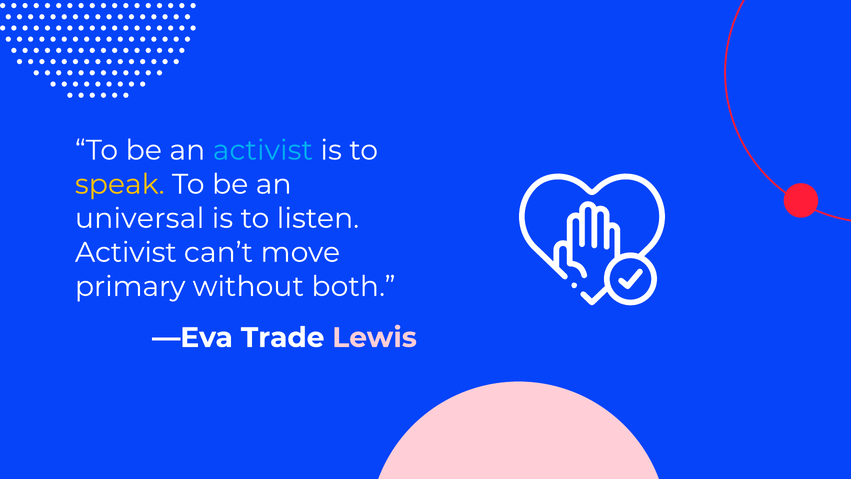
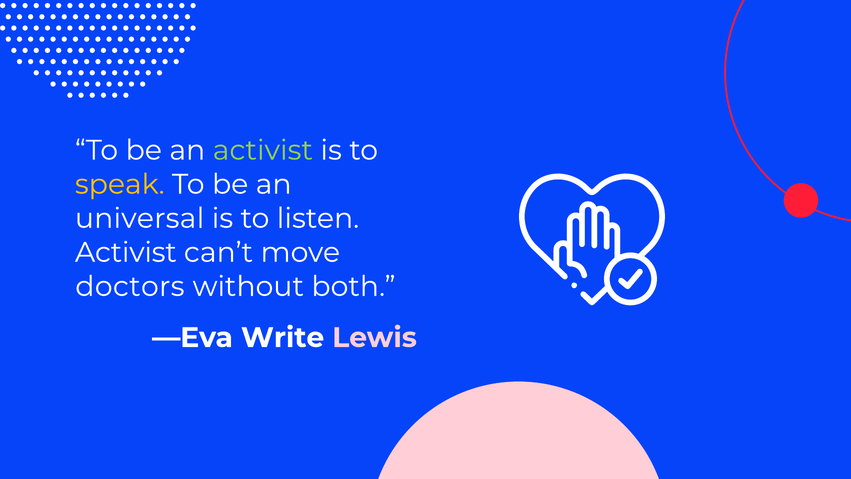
activist at (263, 150) colour: light blue -> light green
primary: primary -> doctors
Trade: Trade -> Write
